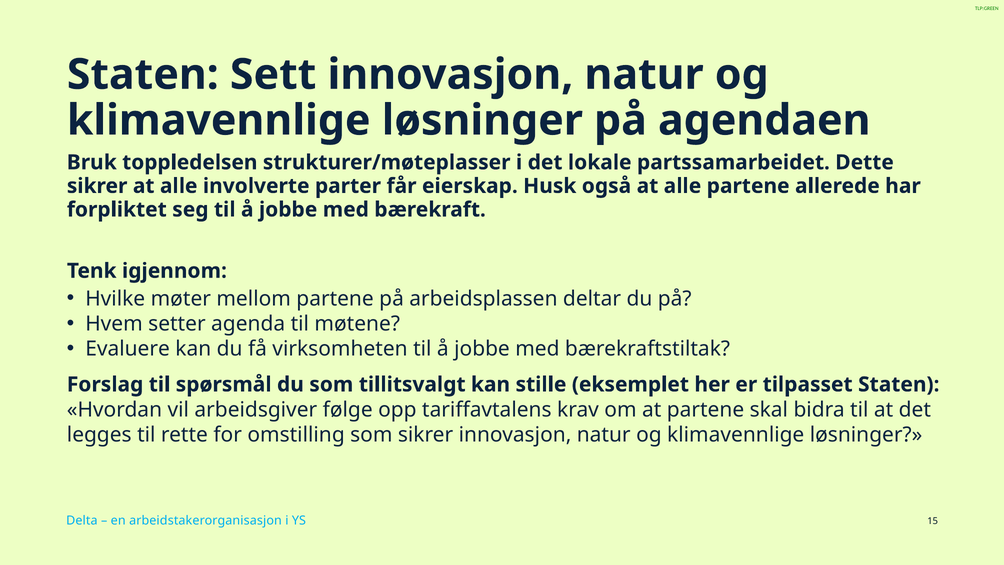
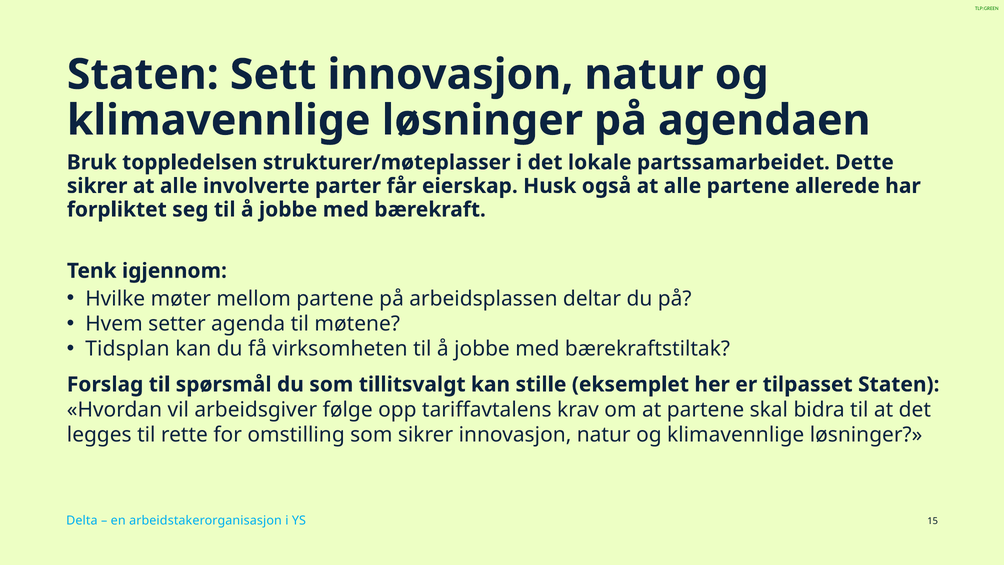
Evaluere: Evaluere -> Tidsplan
